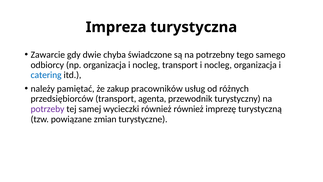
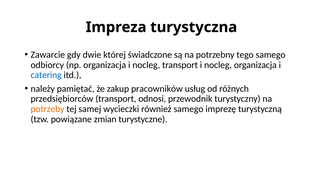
chyba: chyba -> której
agenta: agenta -> odnosi
potrzeby colour: purple -> orange
również również: również -> samego
